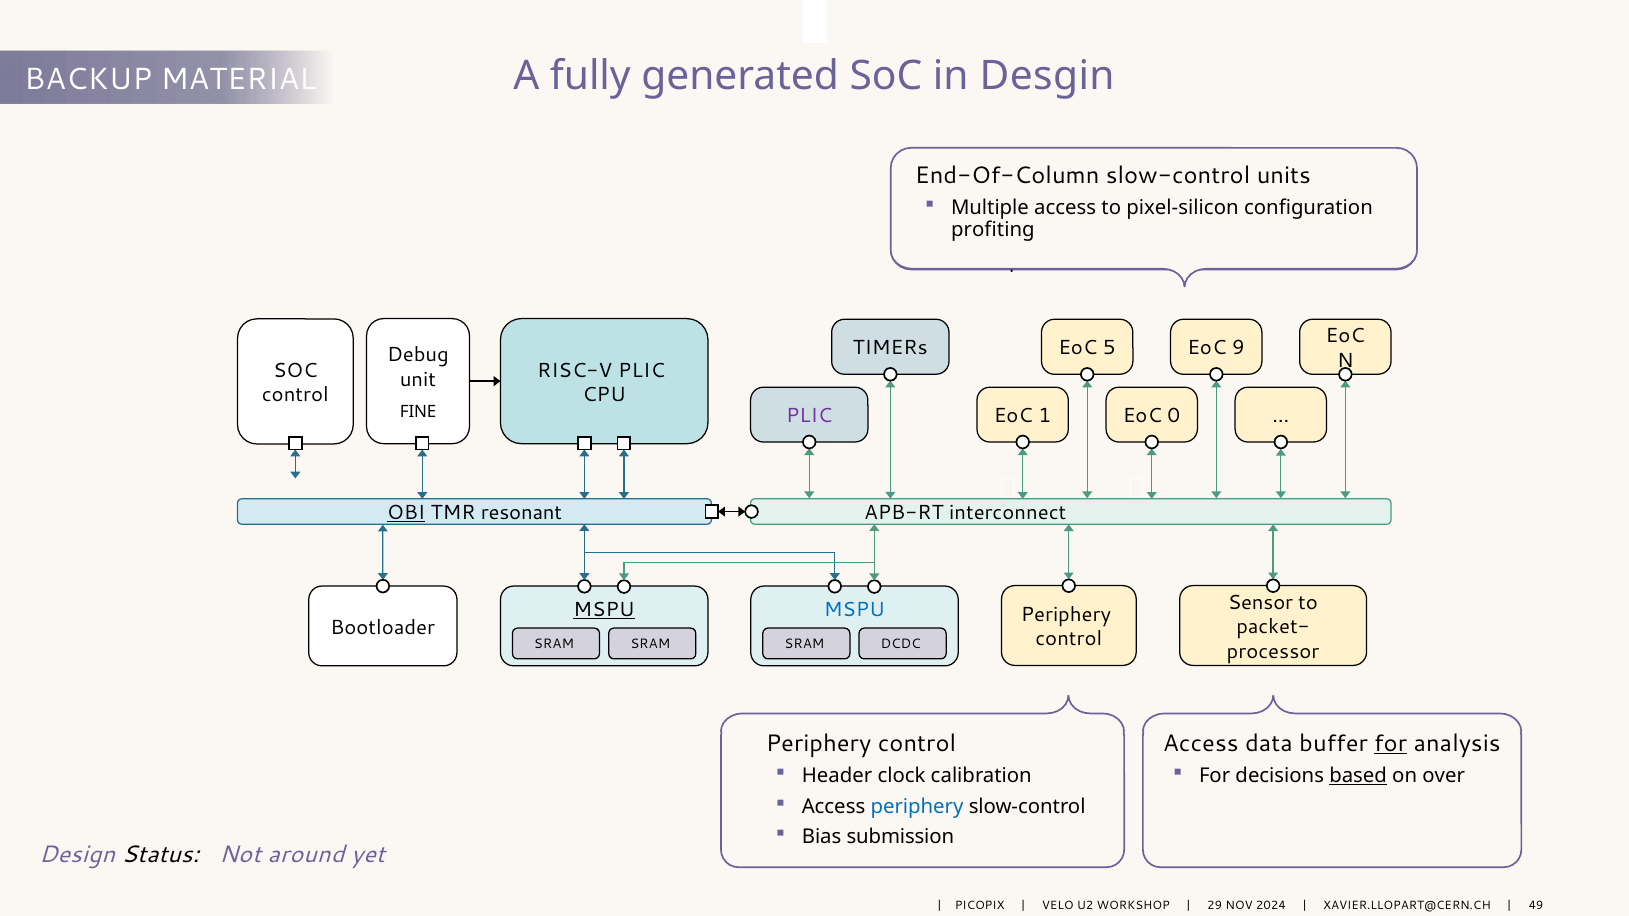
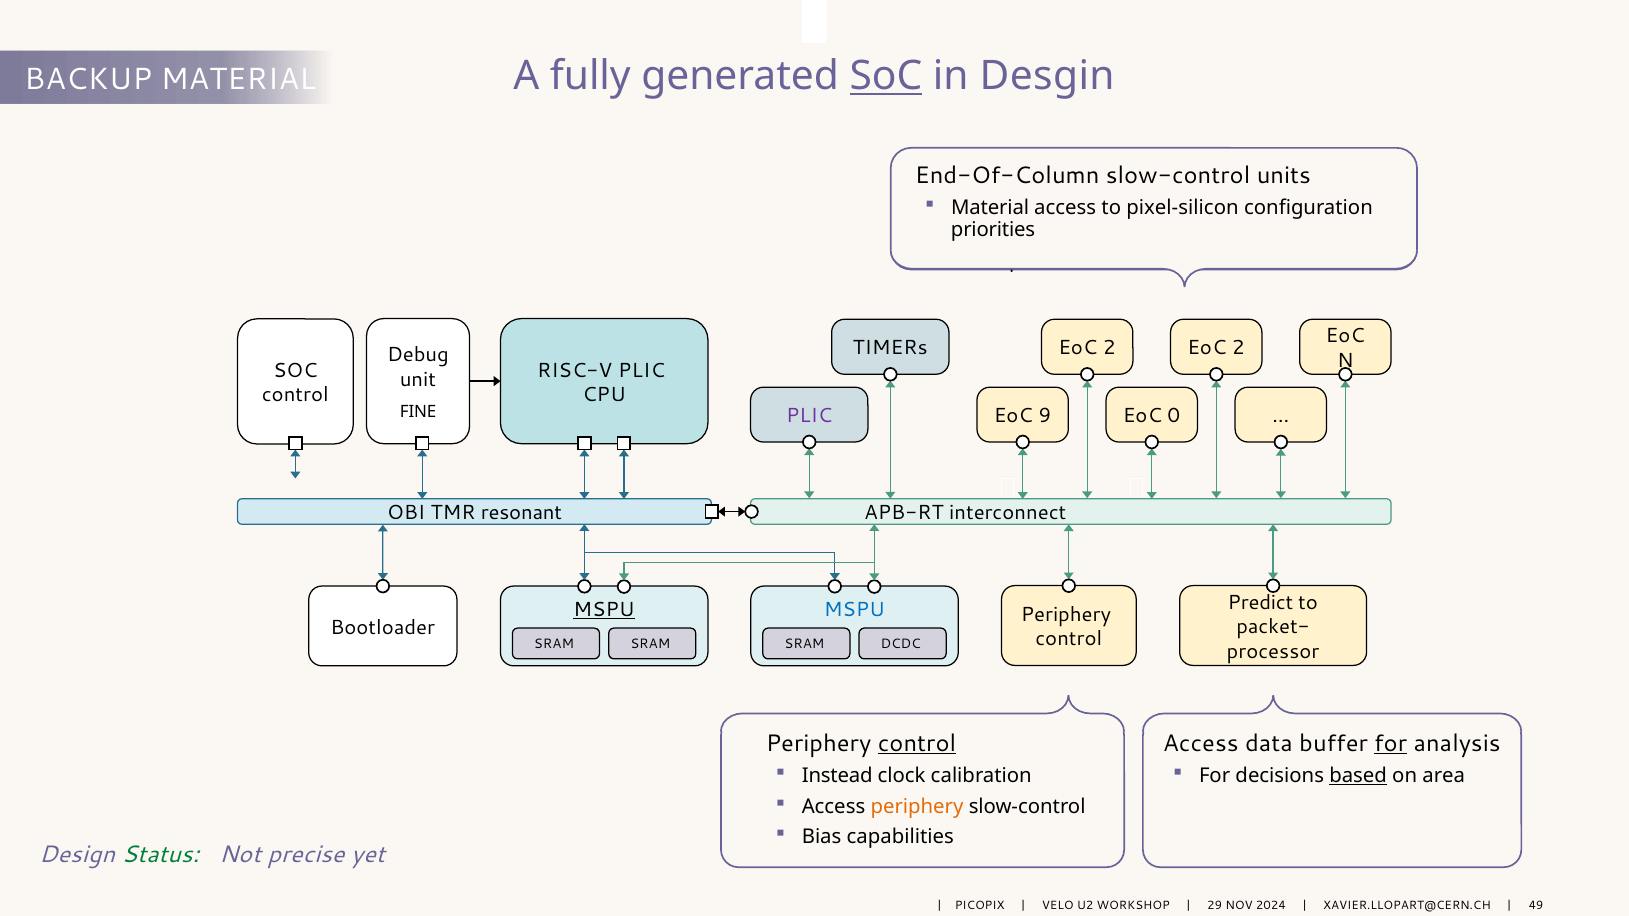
SoC at (886, 77) underline: none -> present
Multiple at (990, 208): Multiple -> Material
profiting: profiting -> priorities
5 at (1109, 348): 5 -> 2
9 at (1238, 348): 9 -> 2
1: 1 -> 9
OBI underline: present -> none
Sensor: Sensor -> Predict
control at (917, 744) underline: none -> present
Header: Header -> Instead
over: over -> area
periphery at (917, 807) colour: blue -> orange
submission: submission -> capabilities
Status colour: black -> green
around: around -> precise
